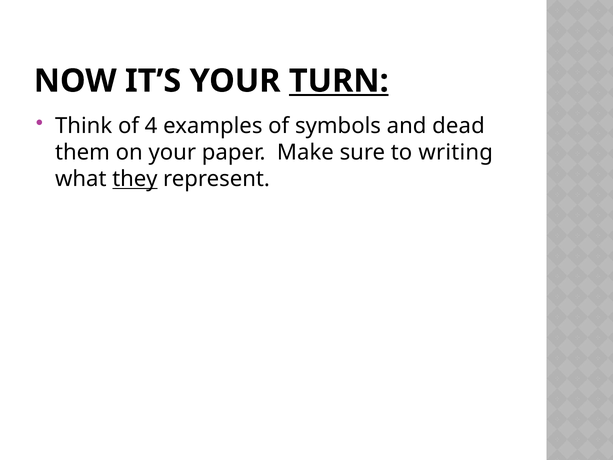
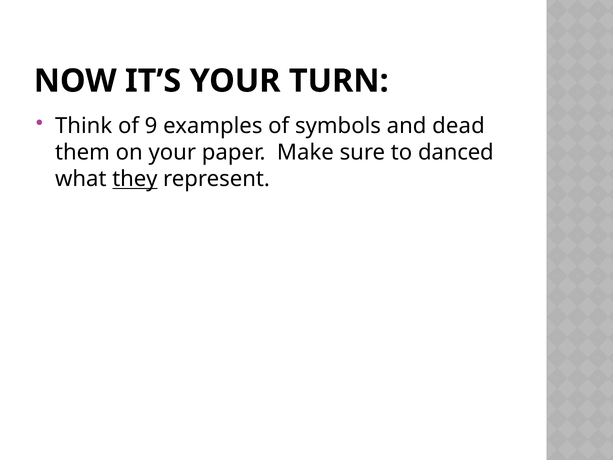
TURN underline: present -> none
4: 4 -> 9
writing: writing -> danced
